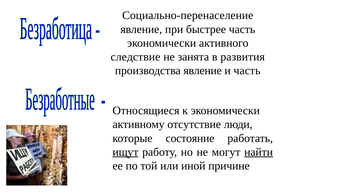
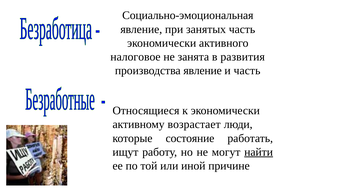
Социально-перенаселение: Социально-перенаселение -> Социально-эмоциональная
быстрее: быстрее -> занятых
следствие: следствие -> налоговое
отсутствие: отсутствие -> возрастает
ищут underline: present -> none
